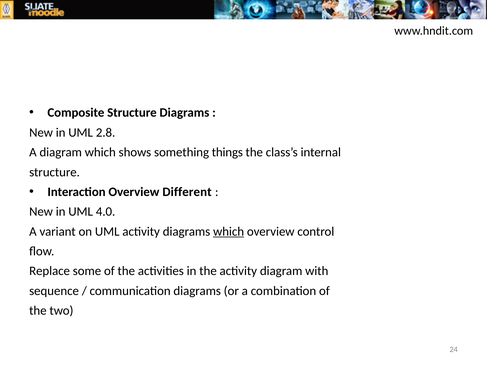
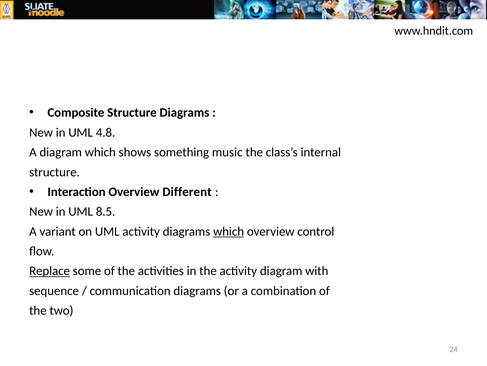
2.8: 2.8 -> 4.8
things: things -> music
4.0: 4.0 -> 8.5
Replace underline: none -> present
